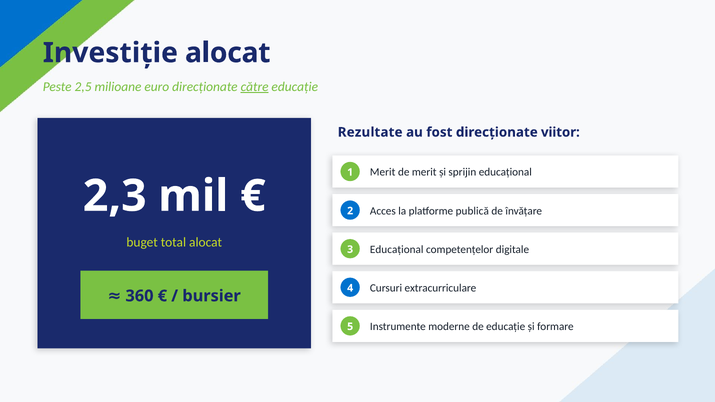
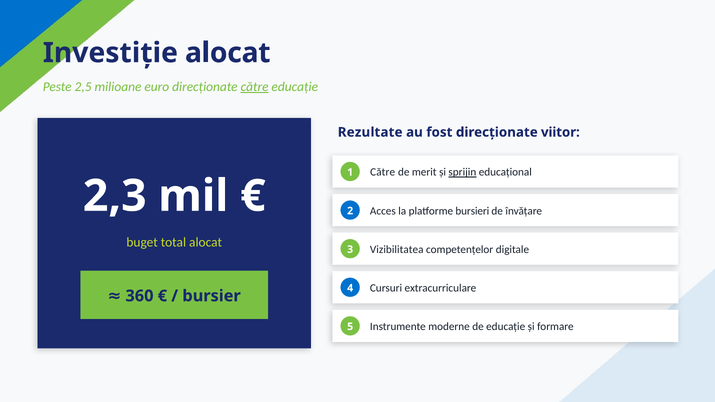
1 Merit: Merit -> Către
sprijin underline: none -> present
publică: publică -> bursieri
3 Educațional: Educațional -> Vizibilitatea
